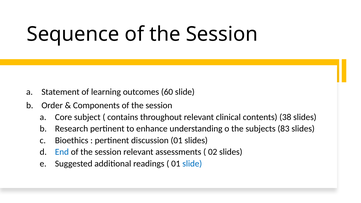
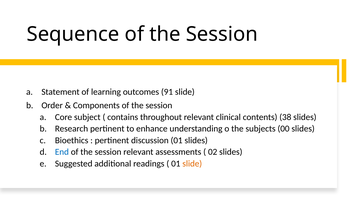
60: 60 -> 91
83: 83 -> 00
slide at (192, 164) colour: blue -> orange
